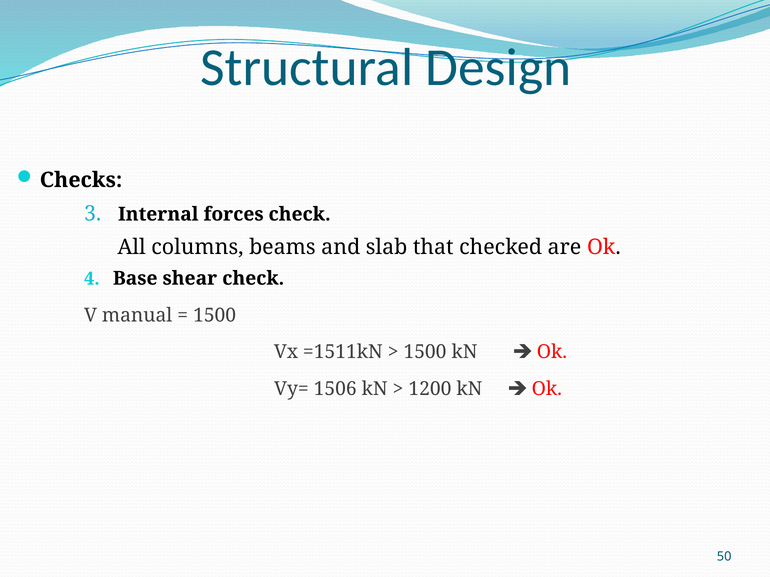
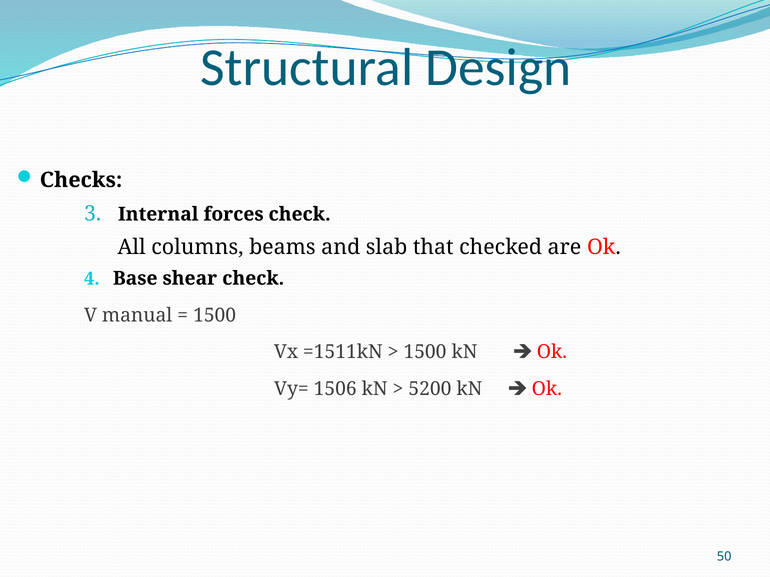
1200: 1200 -> 5200
